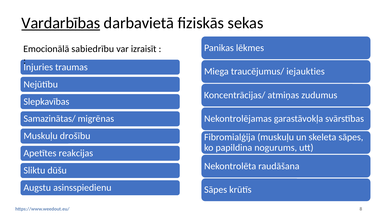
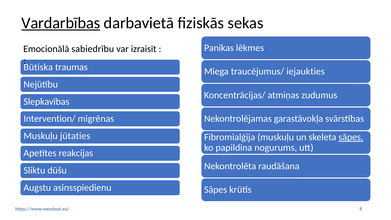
Injuries: Injuries -> Būtiska
Samazinātas/: Samazinātas/ -> Intervention/
drošību: drošību -> jūtaties
sāpes at (351, 137) underline: none -> present
